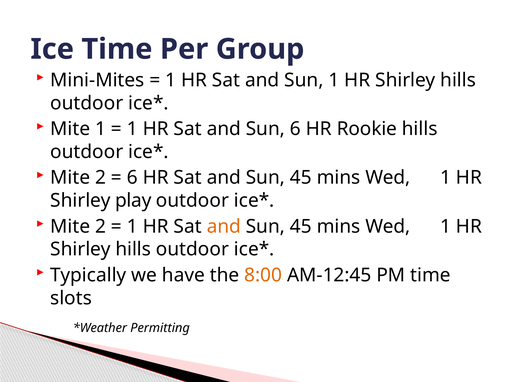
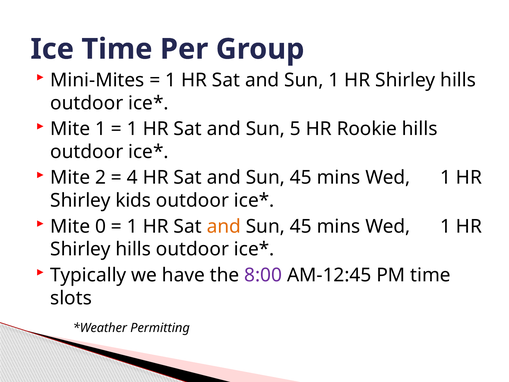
Sun 6: 6 -> 5
6 at (132, 178): 6 -> 4
play: play -> kids
2 at (101, 226): 2 -> 0
8:00 colour: orange -> purple
